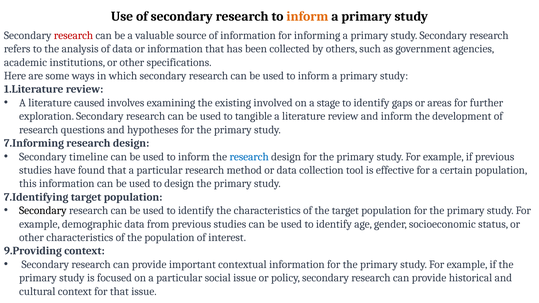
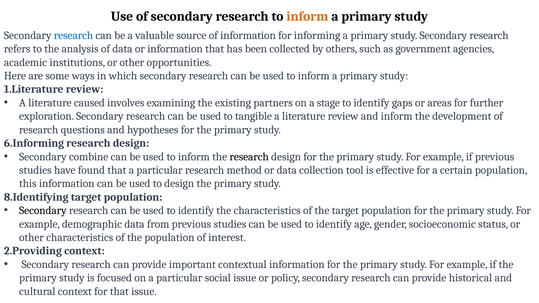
research at (73, 35) colour: red -> blue
specifications: specifications -> opportunities
involved: involved -> partners
7.Informing: 7.Informing -> 6.Informing
timeline: timeline -> combine
research at (249, 157) colour: blue -> black
7.Identifying: 7.Identifying -> 8.Identifying
9.Providing: 9.Providing -> 2.Providing
